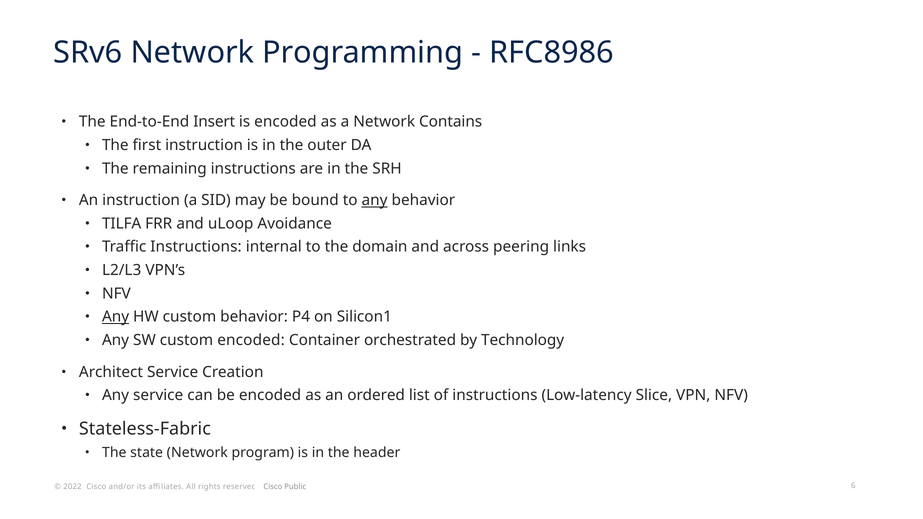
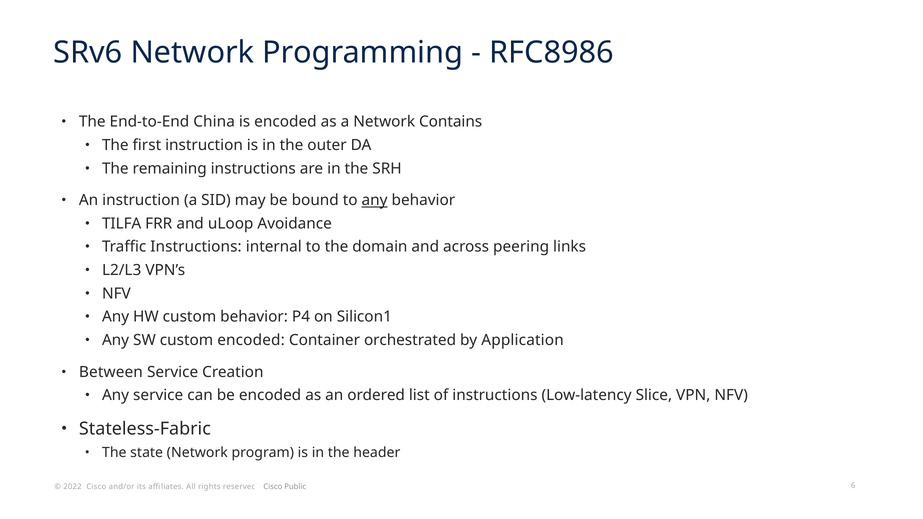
Insert: Insert -> China
Any at (116, 317) underline: present -> none
Technology: Technology -> Application
Architect: Architect -> Between
